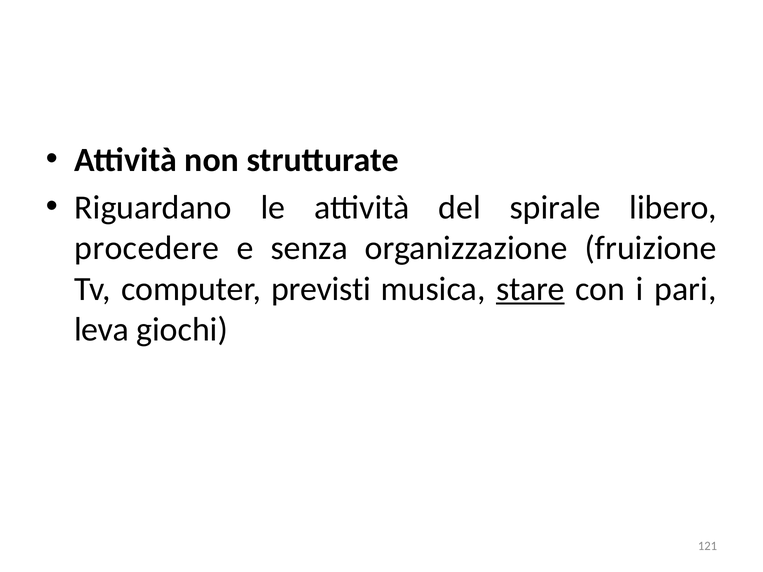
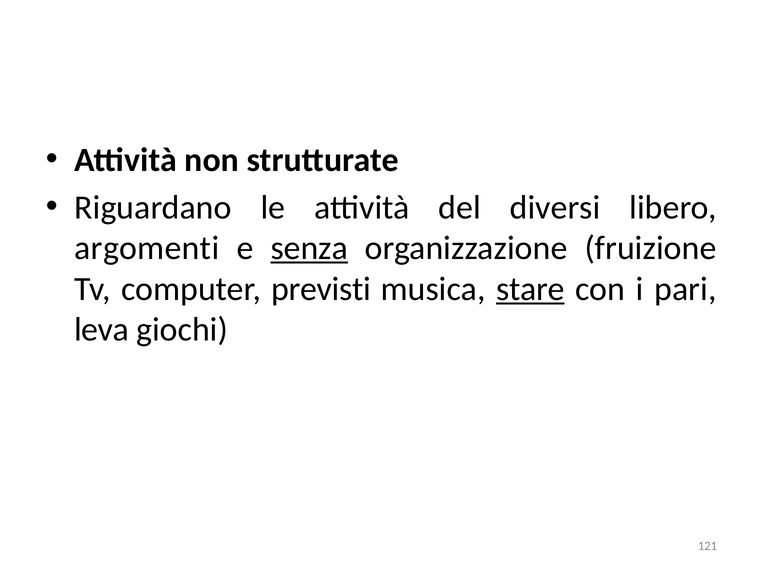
spirale: spirale -> diversi
procedere: procedere -> argomenti
senza underline: none -> present
